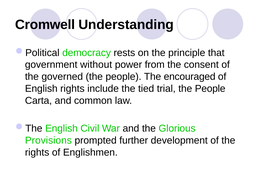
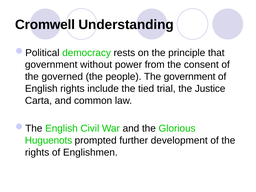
The encouraged: encouraged -> government
trial the People: People -> Justice
Provisions: Provisions -> Huguenots
